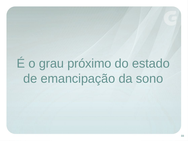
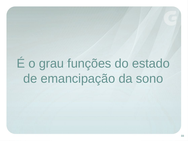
próximo: próximo -> funções
